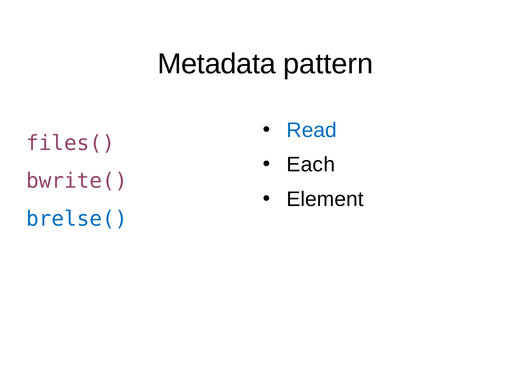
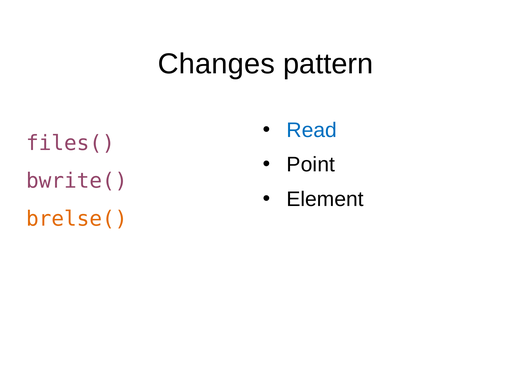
Metadata: Metadata -> Changes
Each: Each -> Point
brelse( colour: blue -> orange
